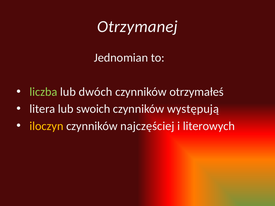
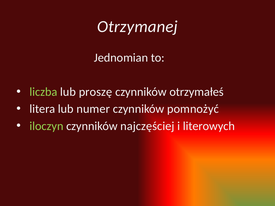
dwóch: dwóch -> proszę
swoich: swoich -> numer
występują: występują -> pomnożyć
iloczyn colour: yellow -> light green
